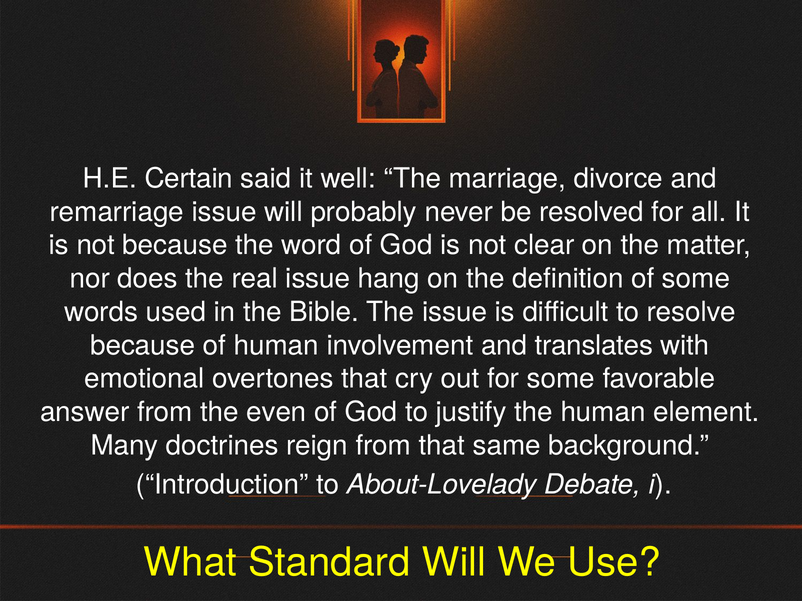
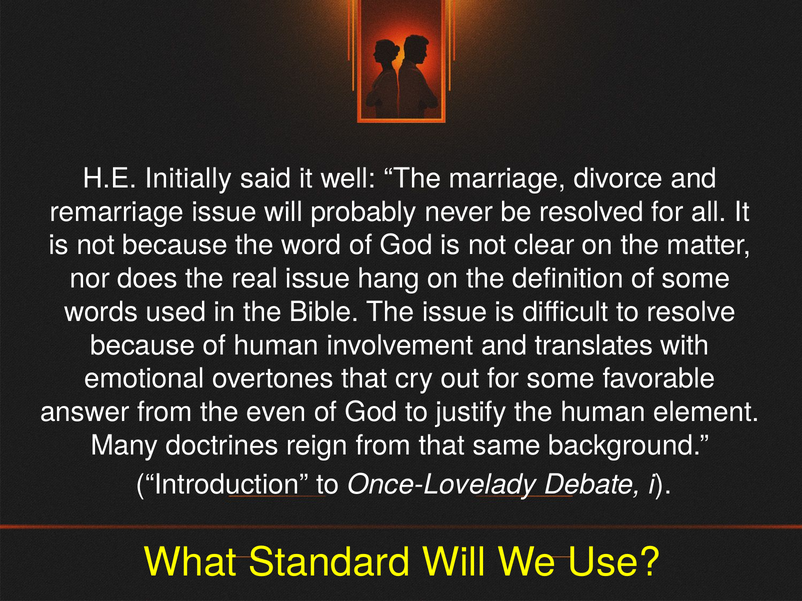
Certain: Certain -> Initially
About-Lovelady: About-Lovelady -> Once-Lovelady
